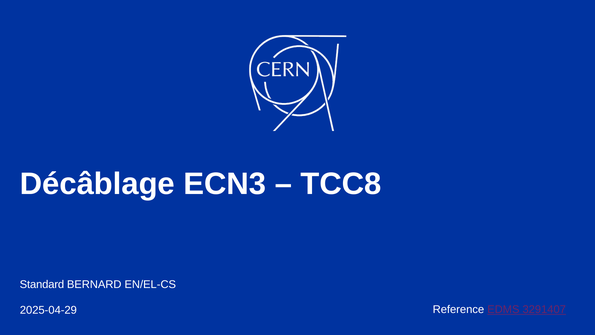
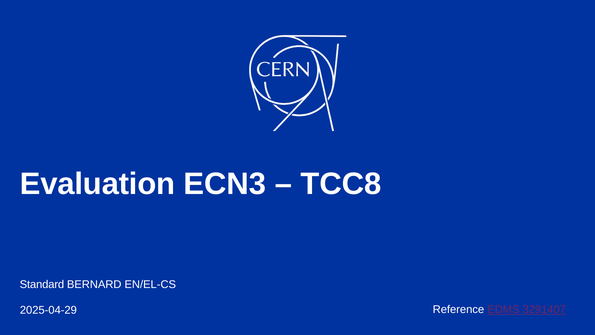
Décâblage: Décâblage -> Evaluation
